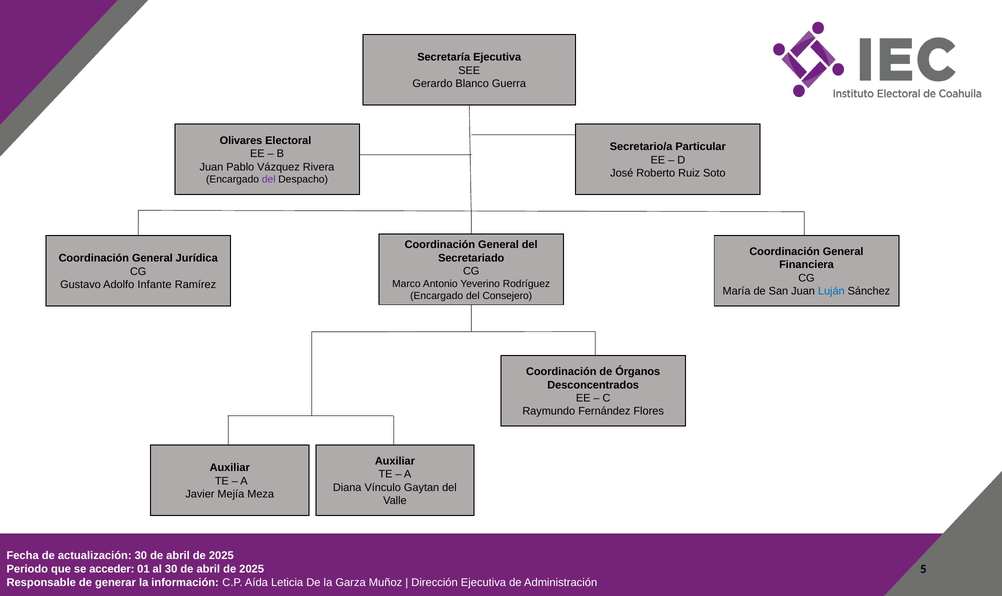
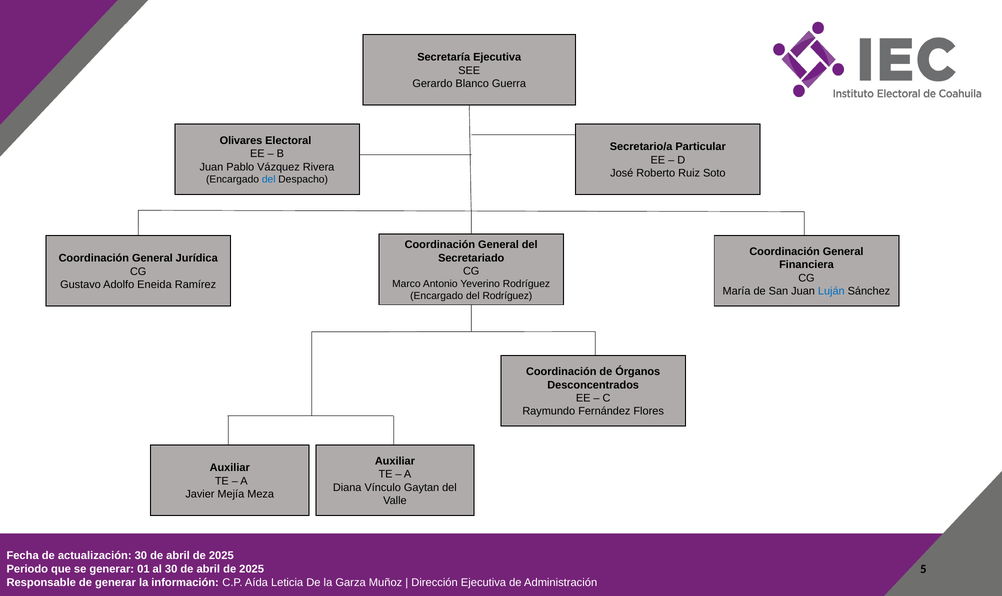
del at (269, 180) colour: purple -> blue
Infante: Infante -> Eneida
del Consejero: Consejero -> Rodríguez
se acceder: acceder -> generar
